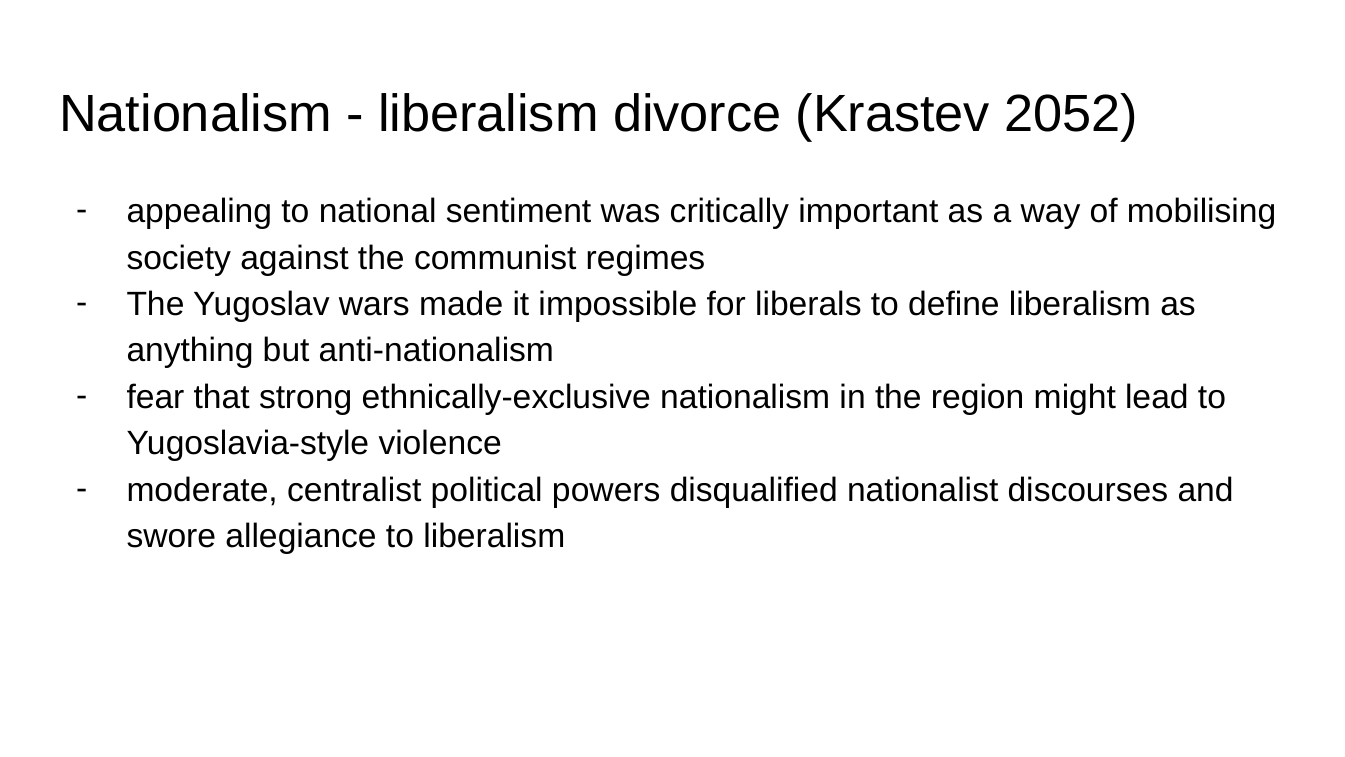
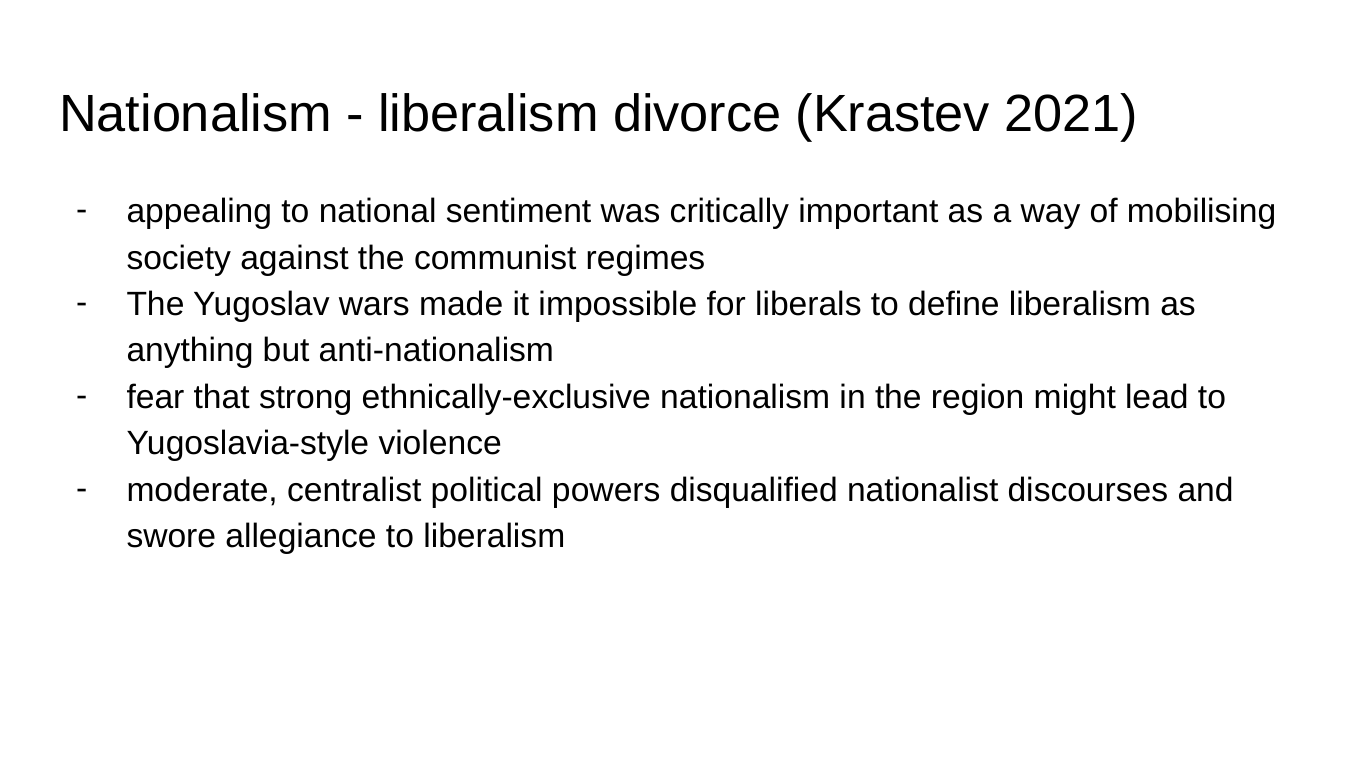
2052: 2052 -> 2021
